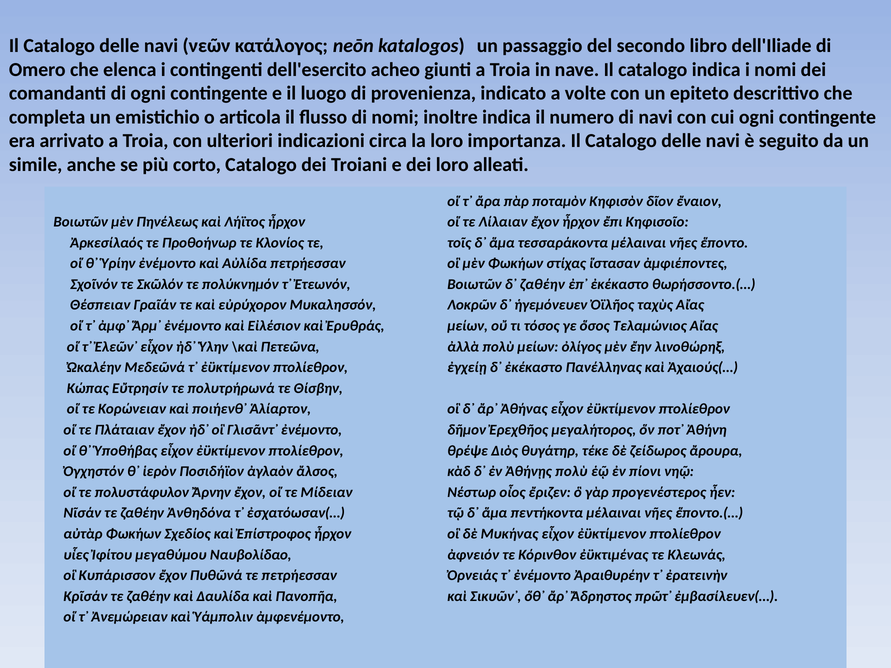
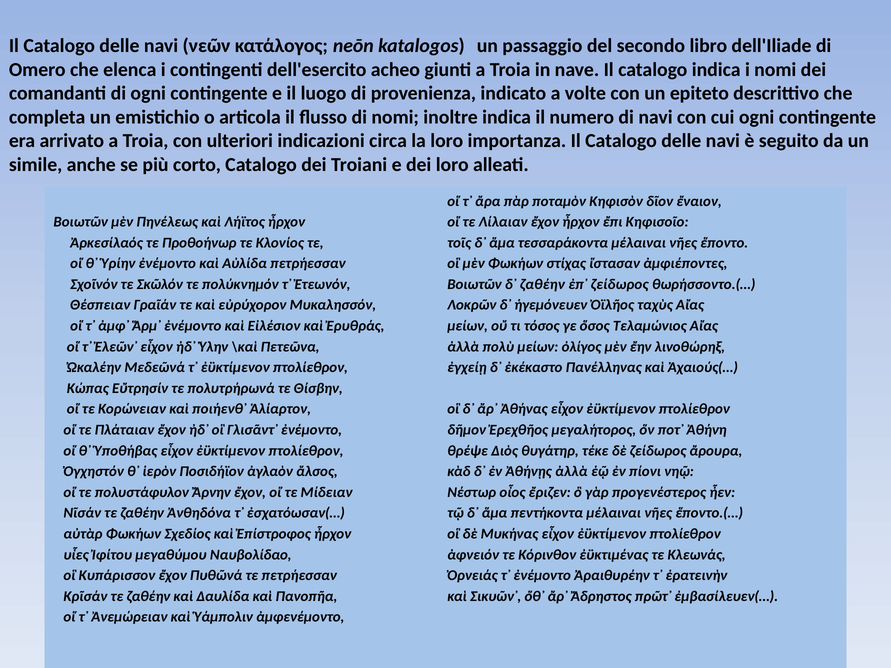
ἐπ᾽ ἐκέκαστο: ἐκέκαστο -> ζείδωρος
Ἀθήνῃς πολὺ: πολὺ -> ἀλλὰ
